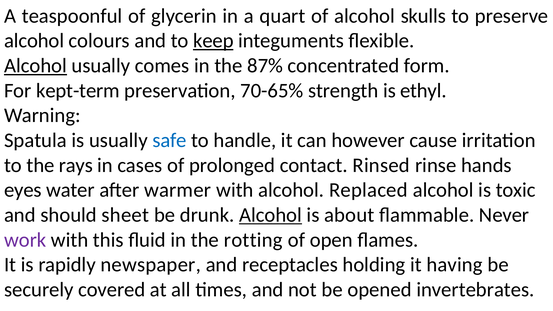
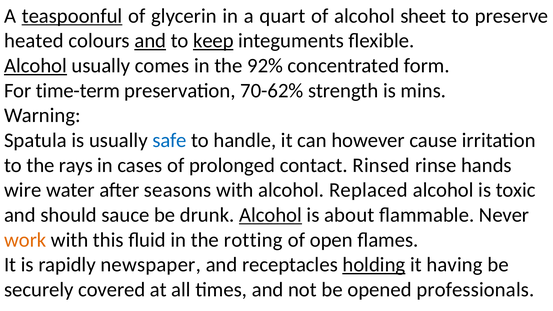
teaspoonful underline: none -> present
skulls: skulls -> sheet
alcohol at (34, 41): alcohol -> heated
and at (150, 41) underline: none -> present
87%: 87% -> 92%
kept-term: kept-term -> time-term
70-65%: 70-65% -> 70-62%
ethyl: ethyl -> mins
eyes: eyes -> wire
warmer: warmer -> seasons
sheet: sheet -> sauce
work colour: purple -> orange
holding underline: none -> present
invertebrates: invertebrates -> professionals
